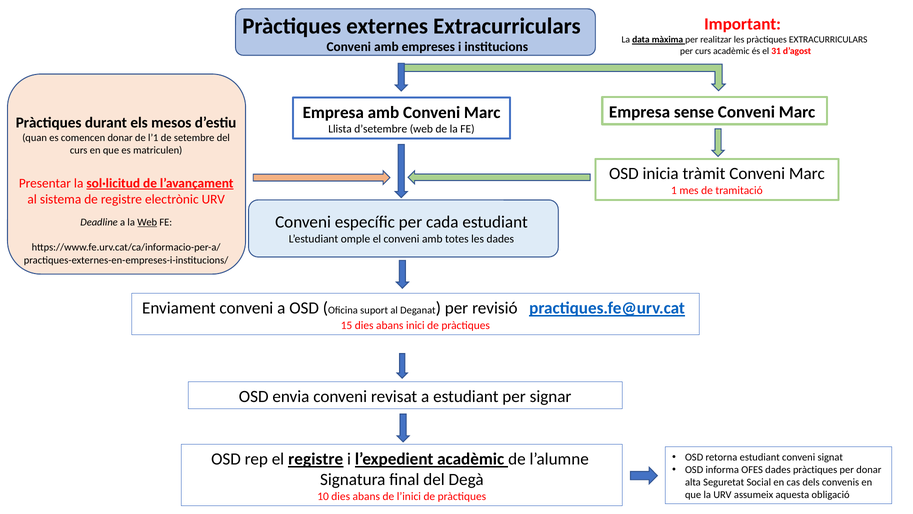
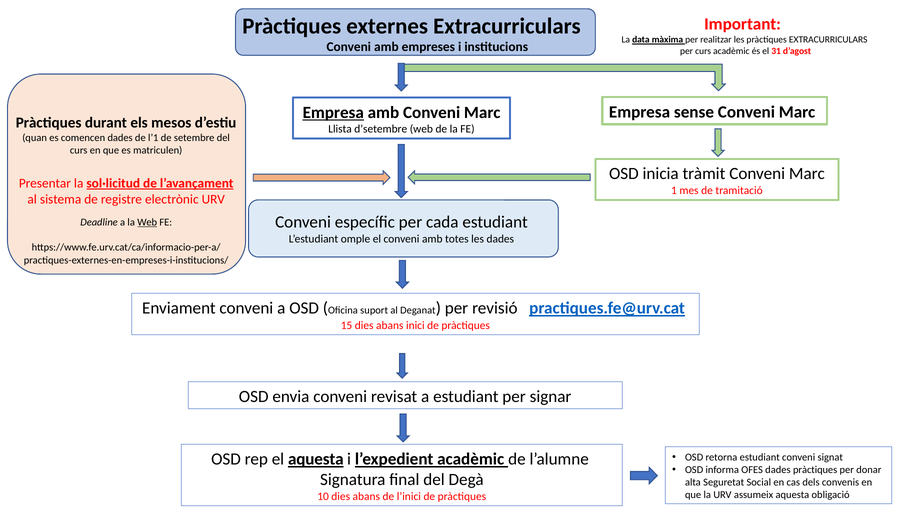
Empresa at (333, 112) underline: none -> present
comencen donar: donar -> dades
el registre: registre -> aquesta
